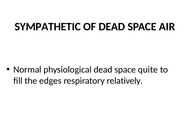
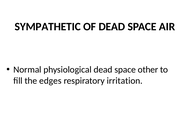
quite: quite -> other
relatively: relatively -> irritation
